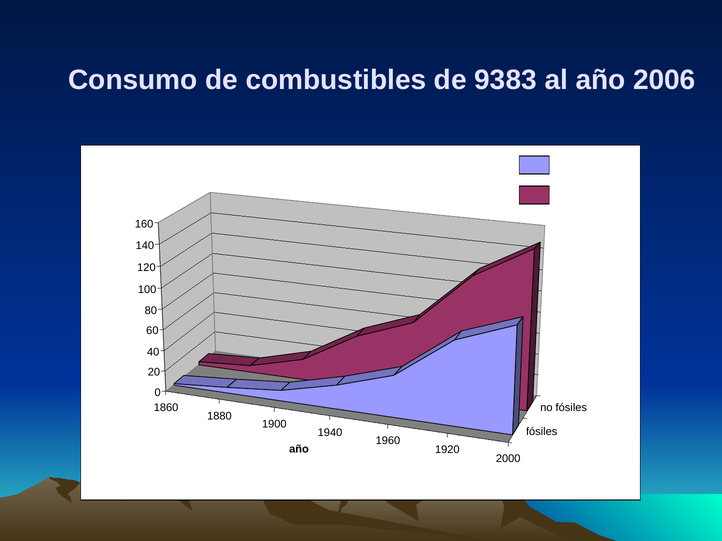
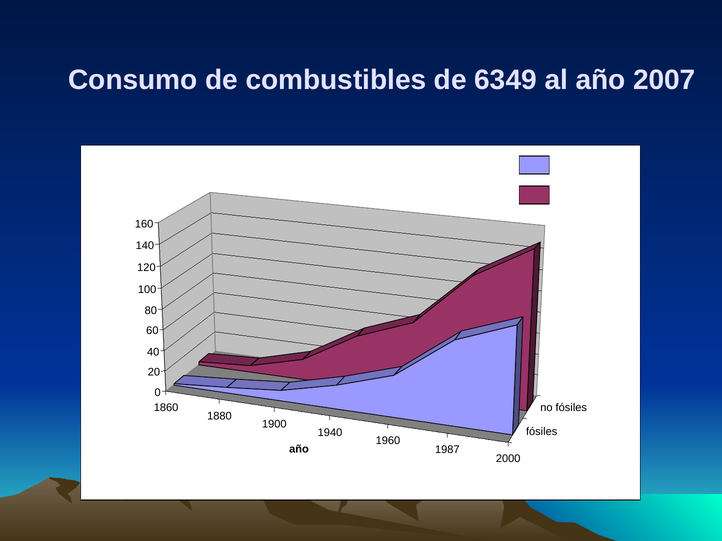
9383: 9383 -> 6349
2006: 2006 -> 2007
1920: 1920 -> 1987
